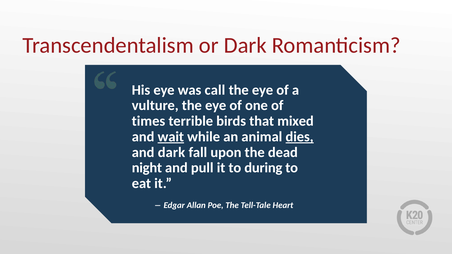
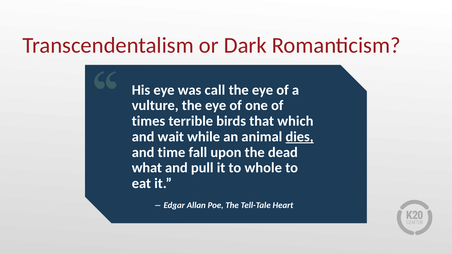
mixed: mixed -> which
wait underline: present -> none
and dark: dark -> time
night: night -> what
during: during -> whole
